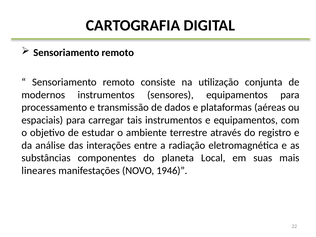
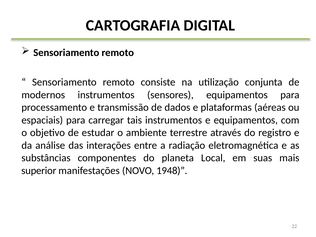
lineares: lineares -> superior
1946: 1946 -> 1948
